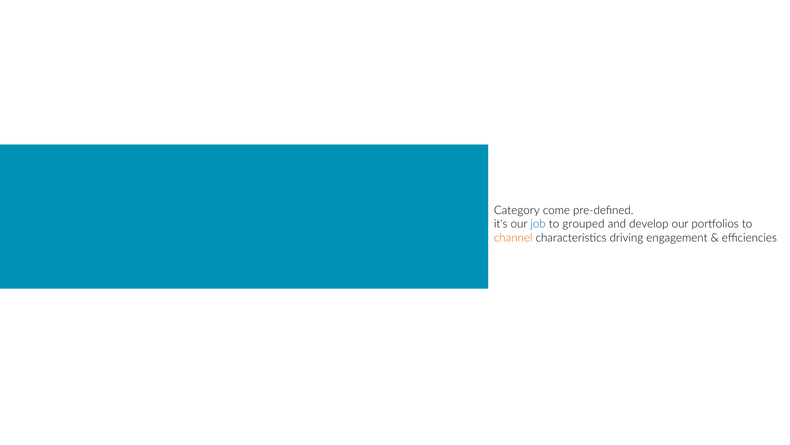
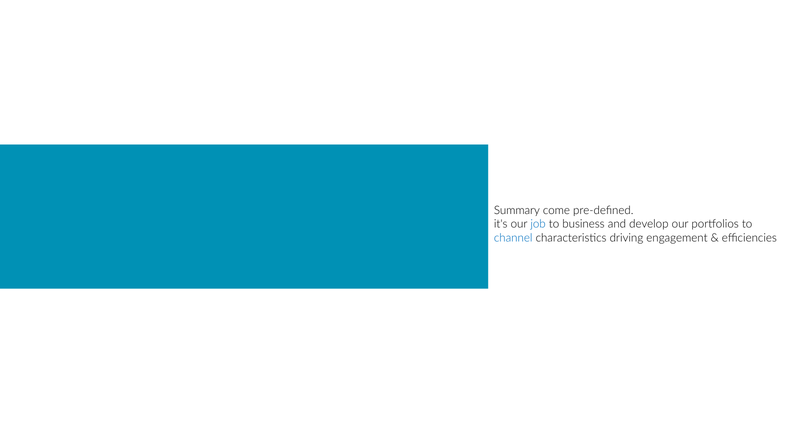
Category: Category -> Summary
grouped: grouped -> business
channel colour: orange -> blue
